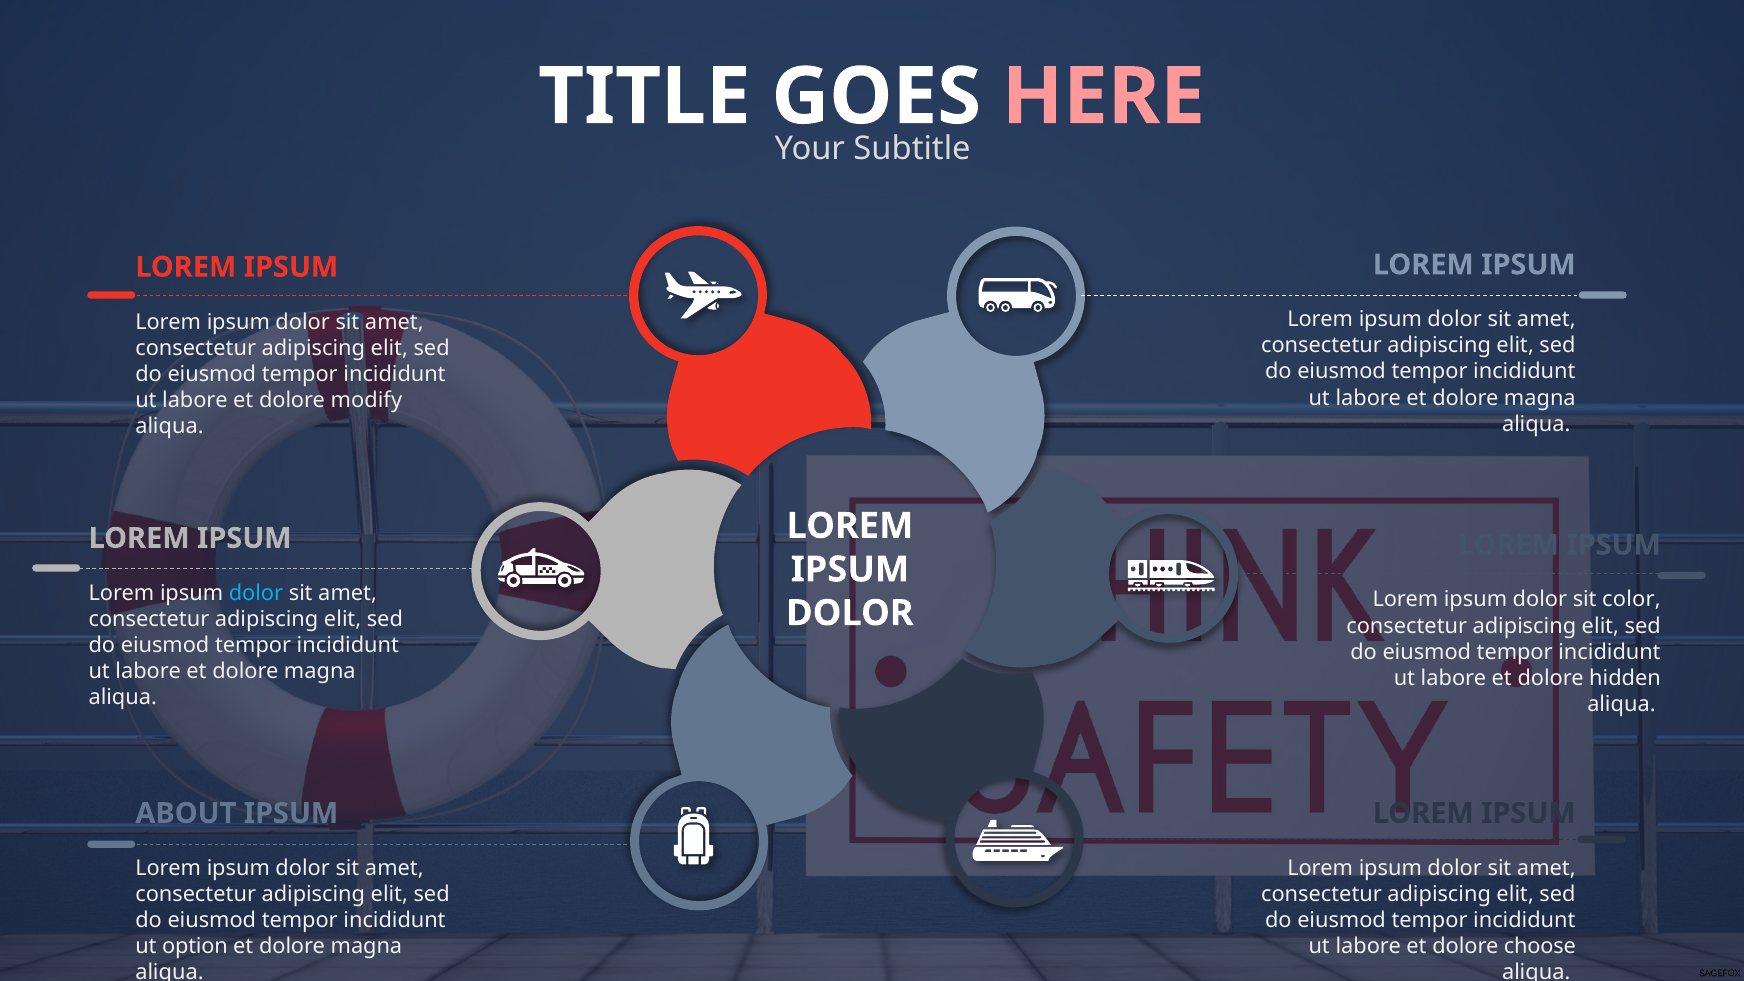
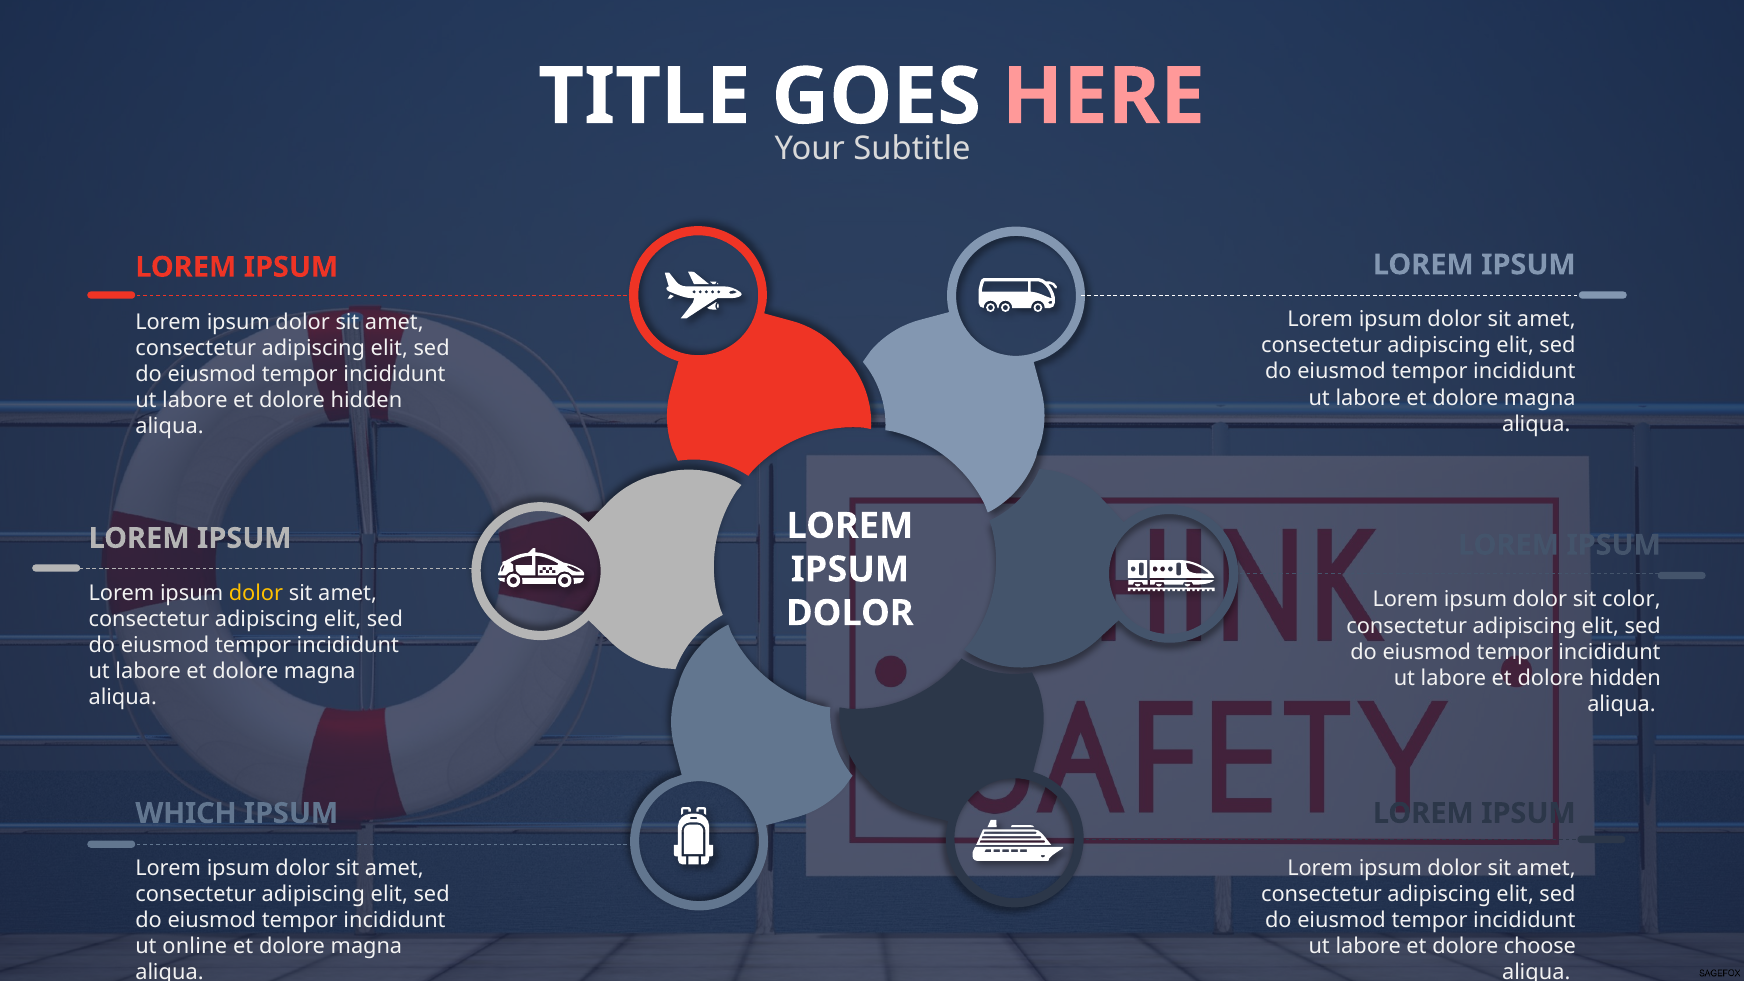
modify at (366, 400): modify -> hidden
dolor at (256, 593) colour: light blue -> yellow
ABOUT: ABOUT -> WHICH
option: option -> online
